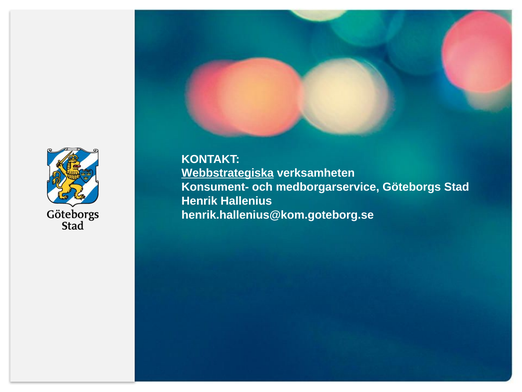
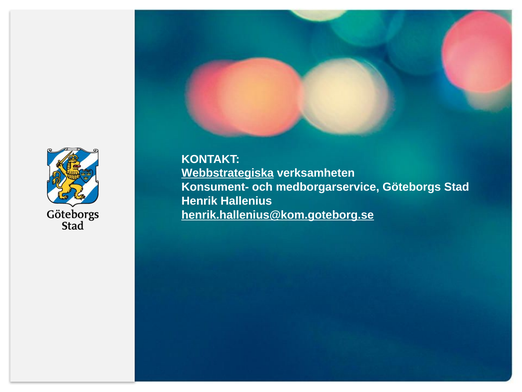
henrik.hallenius@kom.goteborg.se underline: none -> present
